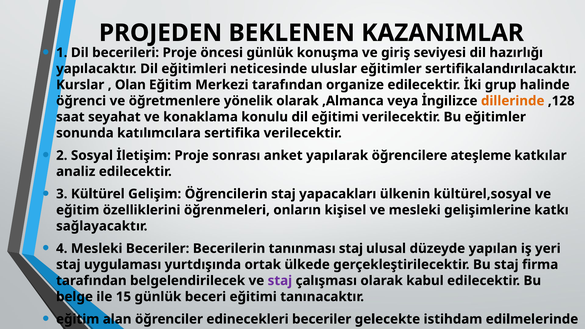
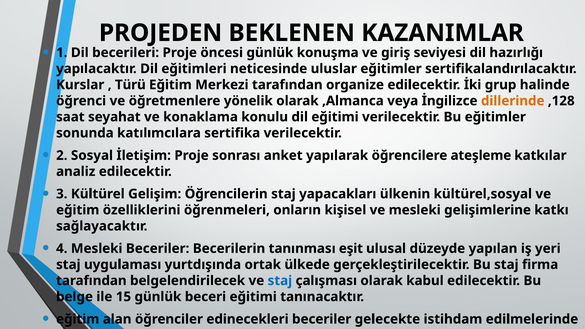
Olan: Olan -> Türü
tanınması staj: staj -> eşit
staj at (280, 281) colour: purple -> blue
